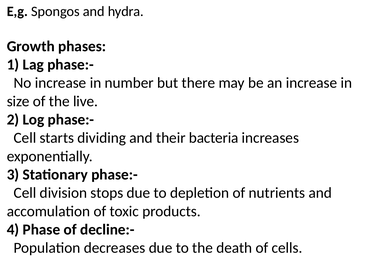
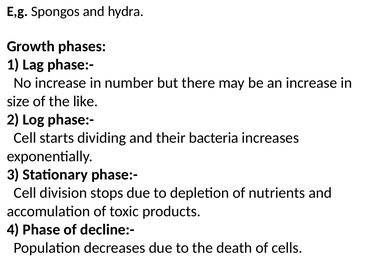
live: live -> like
